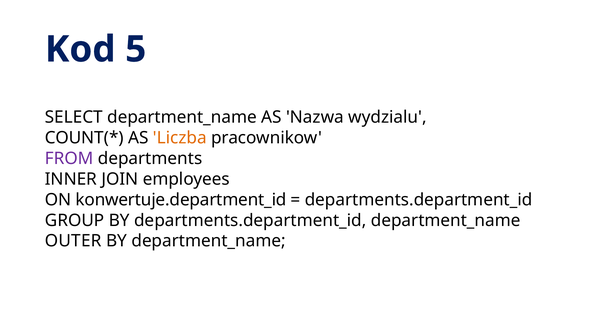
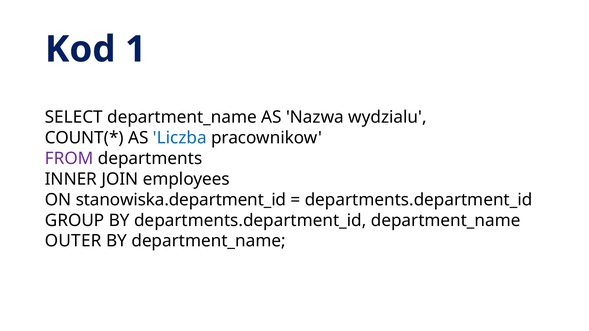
5: 5 -> 1
Liczba colour: orange -> blue
konwertuje.department_id: konwertuje.department_id -> stanowiska.department_id
